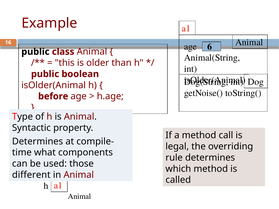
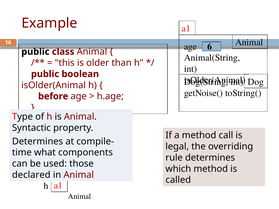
different: different -> declared
